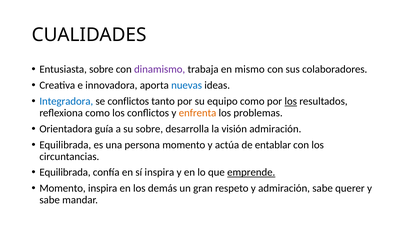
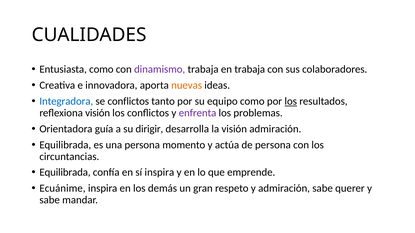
Entusiasta sobre: sobre -> como
en mismo: mismo -> trabaja
nuevas colour: blue -> orange
reflexiona como: como -> visión
enfrenta colour: orange -> purple
su sobre: sobre -> dirigir
de entablar: entablar -> persona
emprende underline: present -> none
Momento at (63, 189): Momento -> Ecuánime
